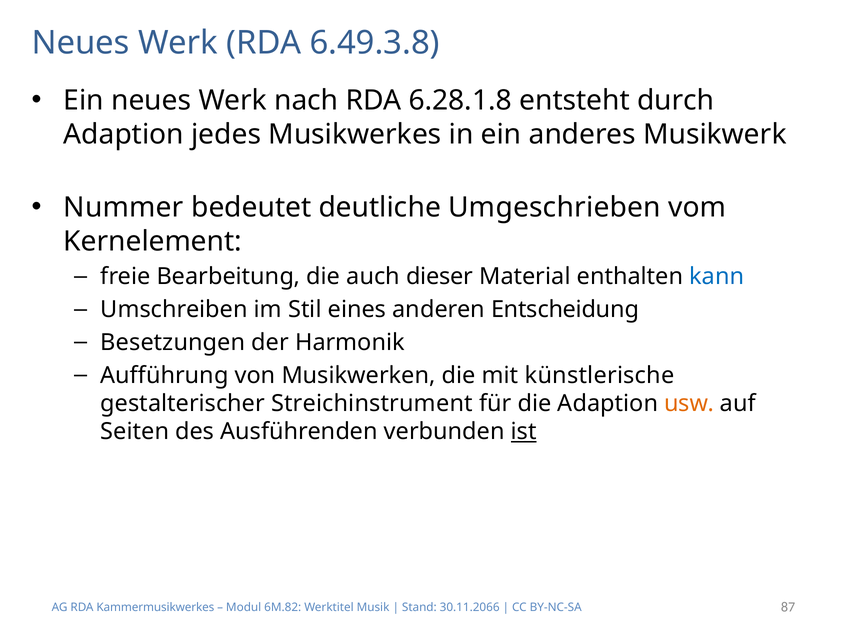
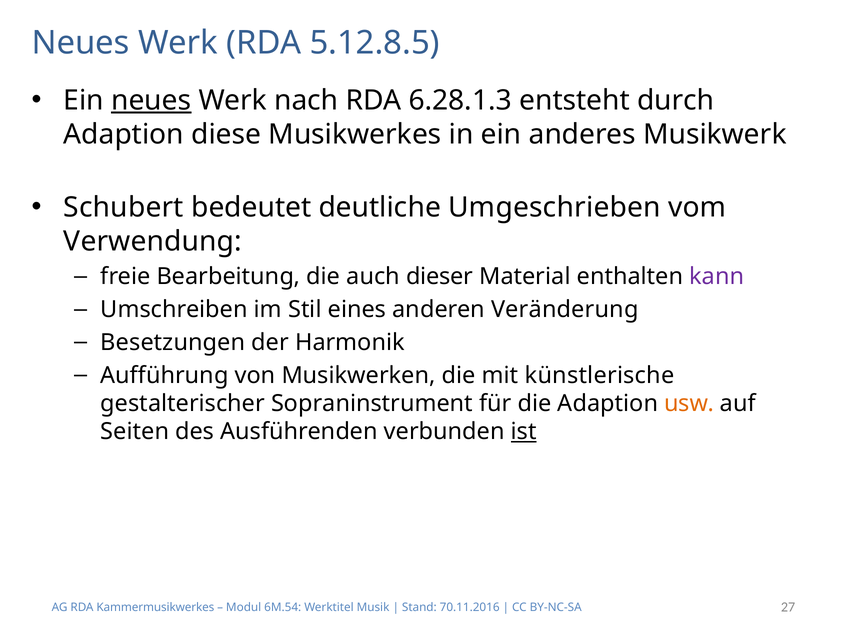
6.49.3.8: 6.49.3.8 -> 5.12.8.5
neues at (151, 101) underline: none -> present
6.28.1.8: 6.28.1.8 -> 6.28.1.3
jedes: jedes -> diese
Nummer: Nummer -> Schubert
Kernelement: Kernelement -> Verwendung
kann colour: blue -> purple
Entscheidung: Entscheidung -> Veränderung
Streichinstrument: Streichinstrument -> Sopraninstrument
6M.82: 6M.82 -> 6M.54
30.11.2066: 30.11.2066 -> 70.11.2016
87: 87 -> 27
